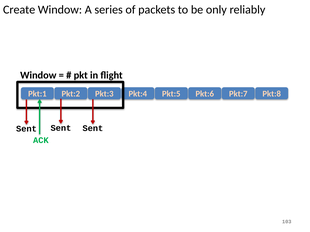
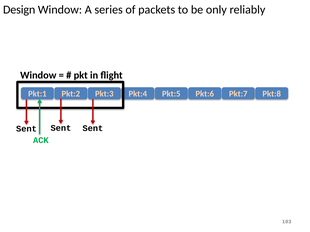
Create: Create -> Design
